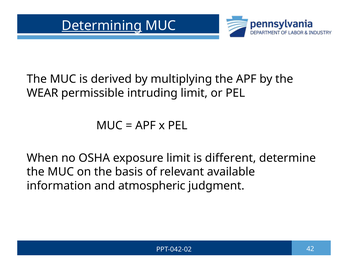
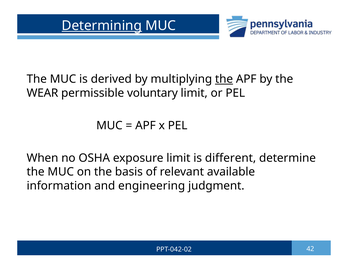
the at (224, 79) underline: none -> present
intruding: intruding -> voluntary
atmospheric: atmospheric -> engineering
